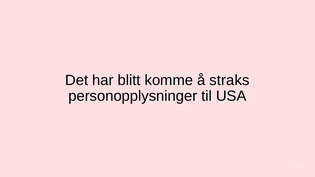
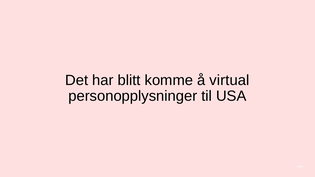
straks: straks -> virtual
